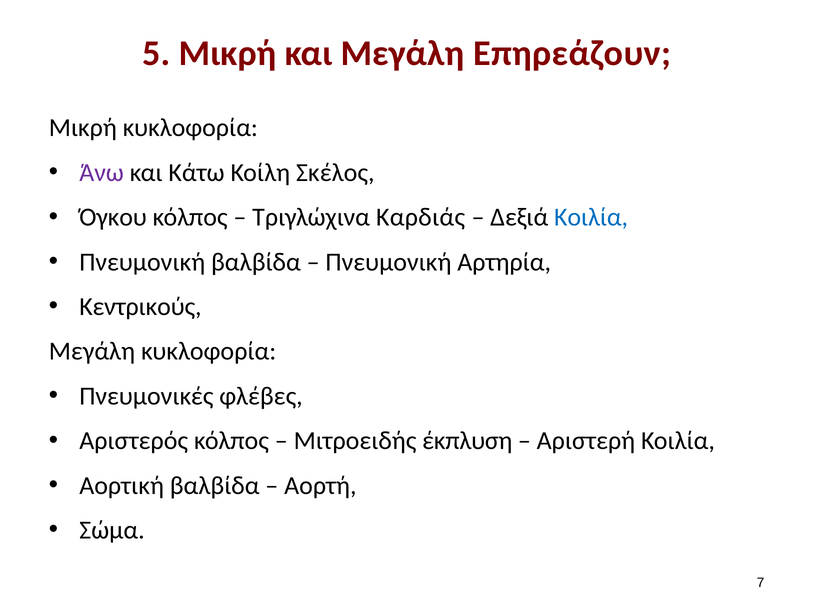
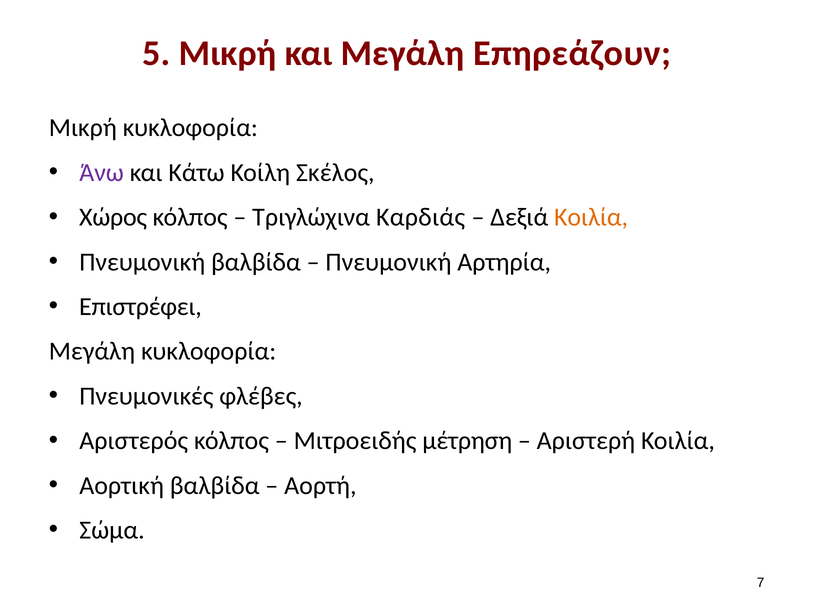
Όγκου: Όγκου -> Χώρος
Κοιλία at (591, 217) colour: blue -> orange
Κεντρικούς: Κεντρικούς -> Επιστρέφει
έκπλυση: έκπλυση -> μέτρηση
